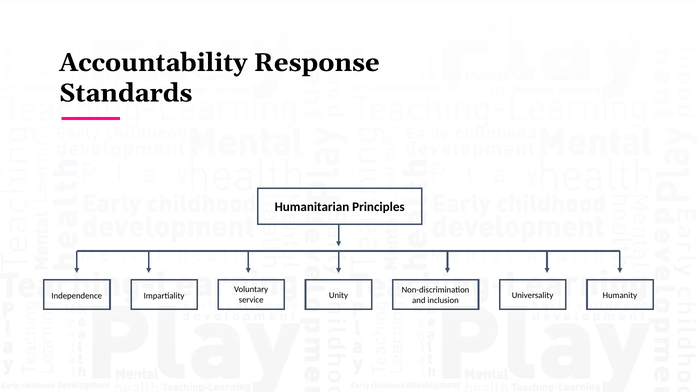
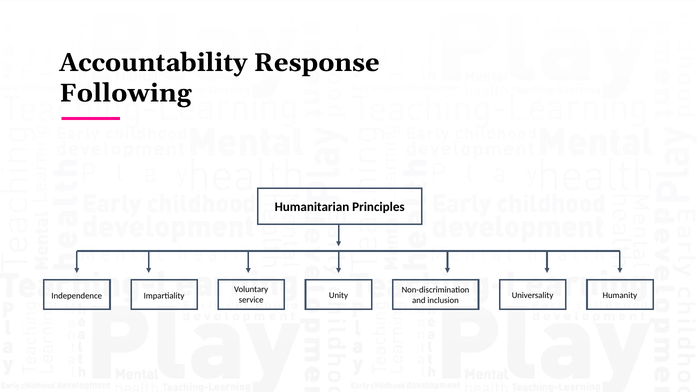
Standards: Standards -> Following
